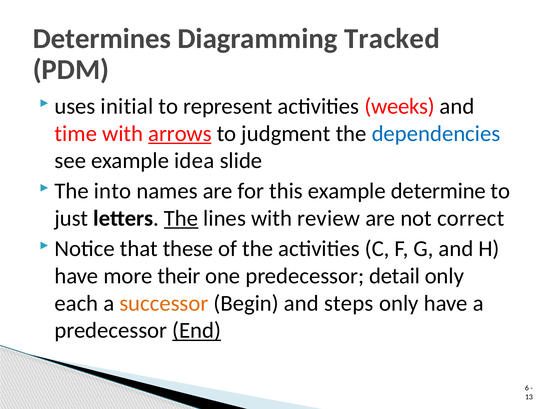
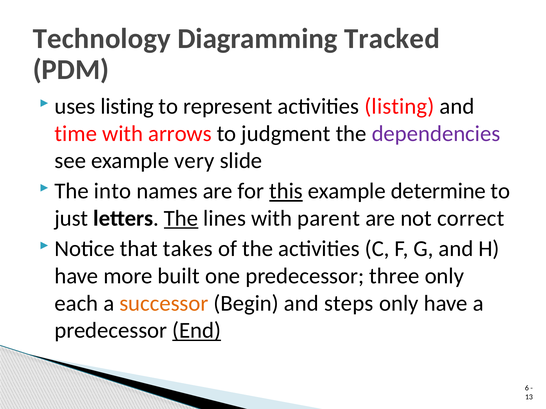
Determines: Determines -> Technology
uses initial: initial -> listing
activities weeks: weeks -> listing
arrows underline: present -> none
dependencies colour: blue -> purple
idea: idea -> very
this underline: none -> present
review: review -> parent
these: these -> takes
their: their -> built
detail: detail -> three
